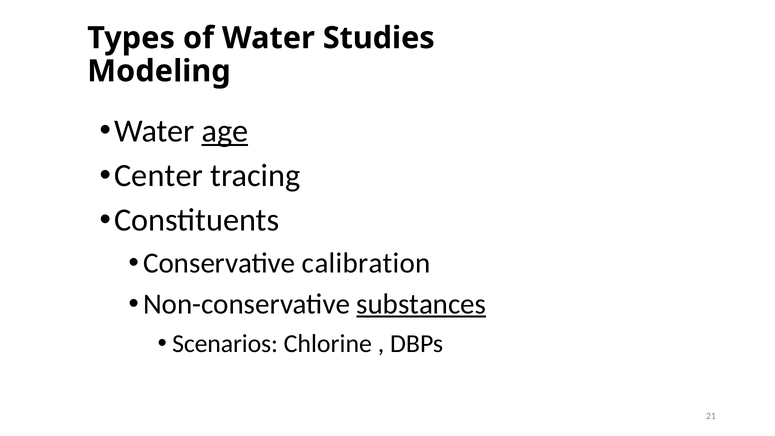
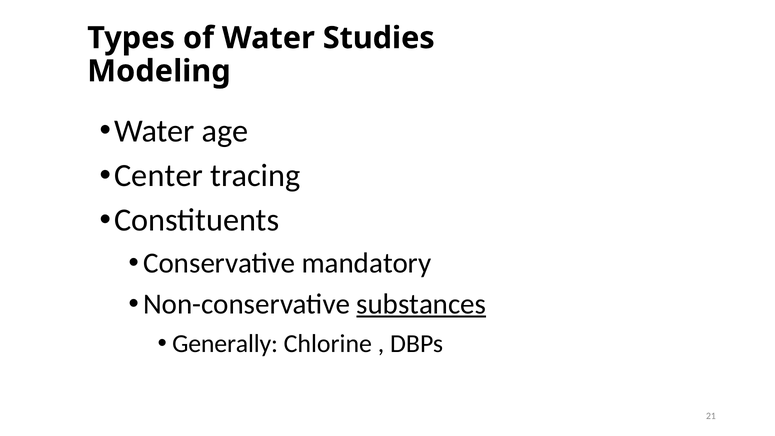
age underline: present -> none
calibration: calibration -> mandatory
Scenarios: Scenarios -> Generally
